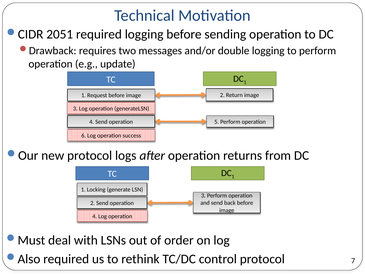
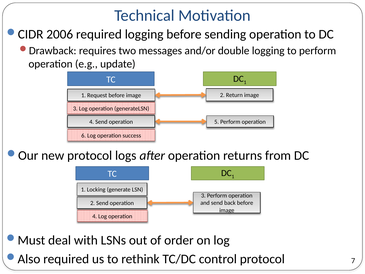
2051: 2051 -> 2006
